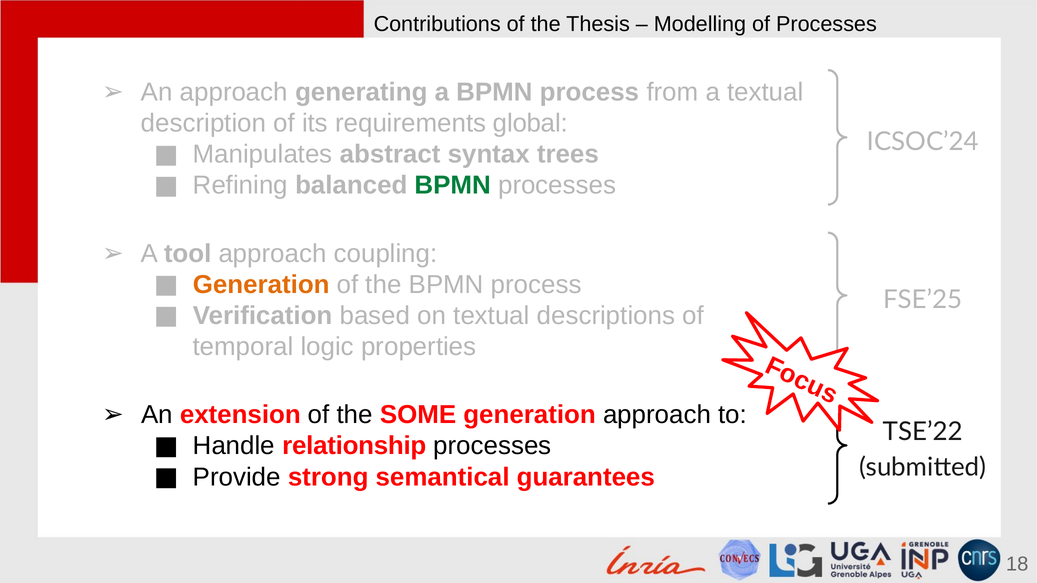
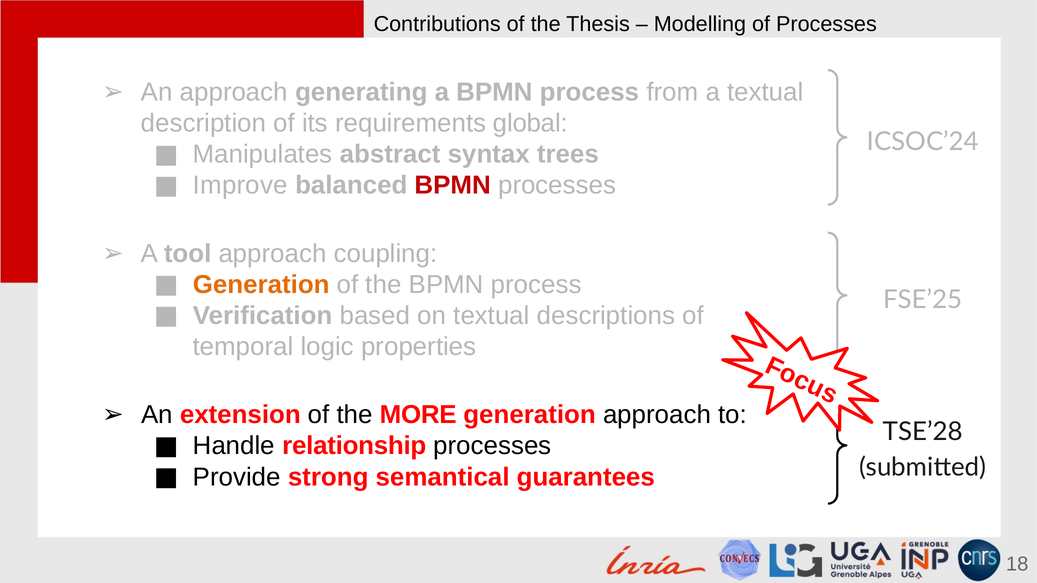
Refining: Refining -> Improve
BPMN at (453, 186) colour: green -> red
SOME: SOME -> MORE
TSE’22: TSE’22 -> TSE’28
